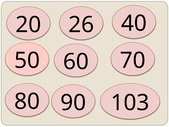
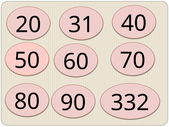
26: 26 -> 31
103: 103 -> 332
